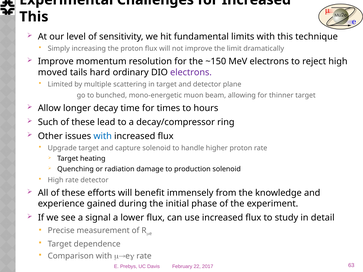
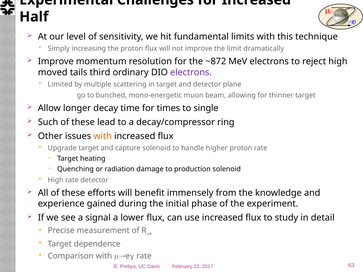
This at (34, 17): This -> Half
~150: ~150 -> ~872
hard: hard -> third
hours: hours -> single
with at (103, 136) colour: blue -> orange
